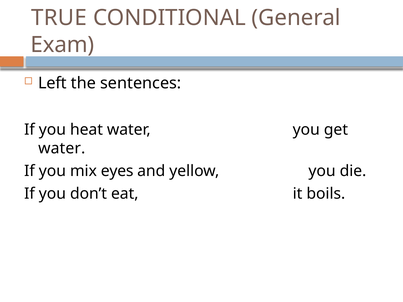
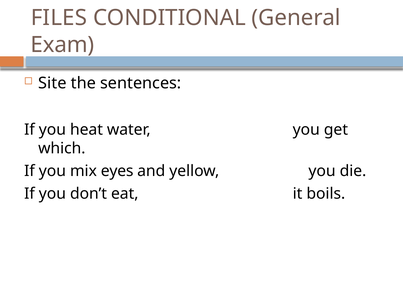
TRUE: TRUE -> FILES
Left: Left -> Site
water at (62, 149): water -> which
